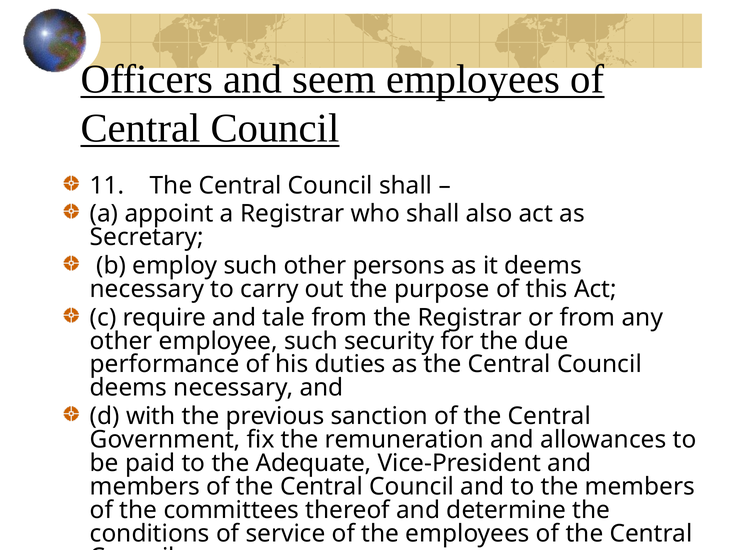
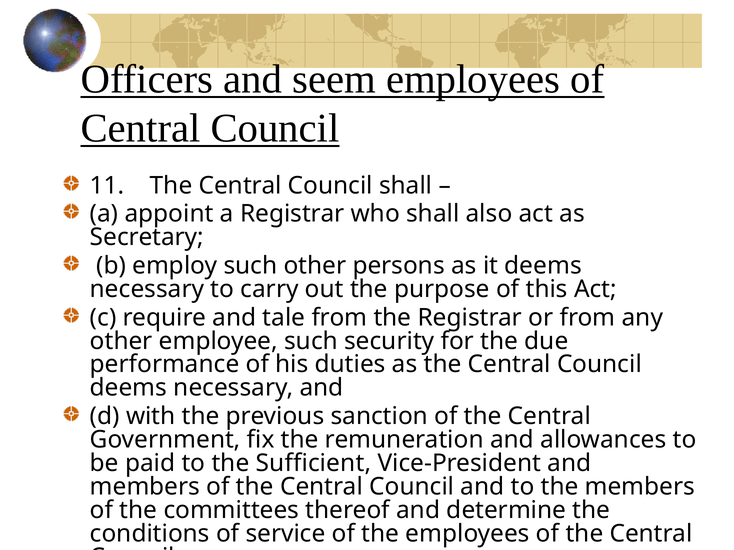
Adequate: Adequate -> Sufficient
